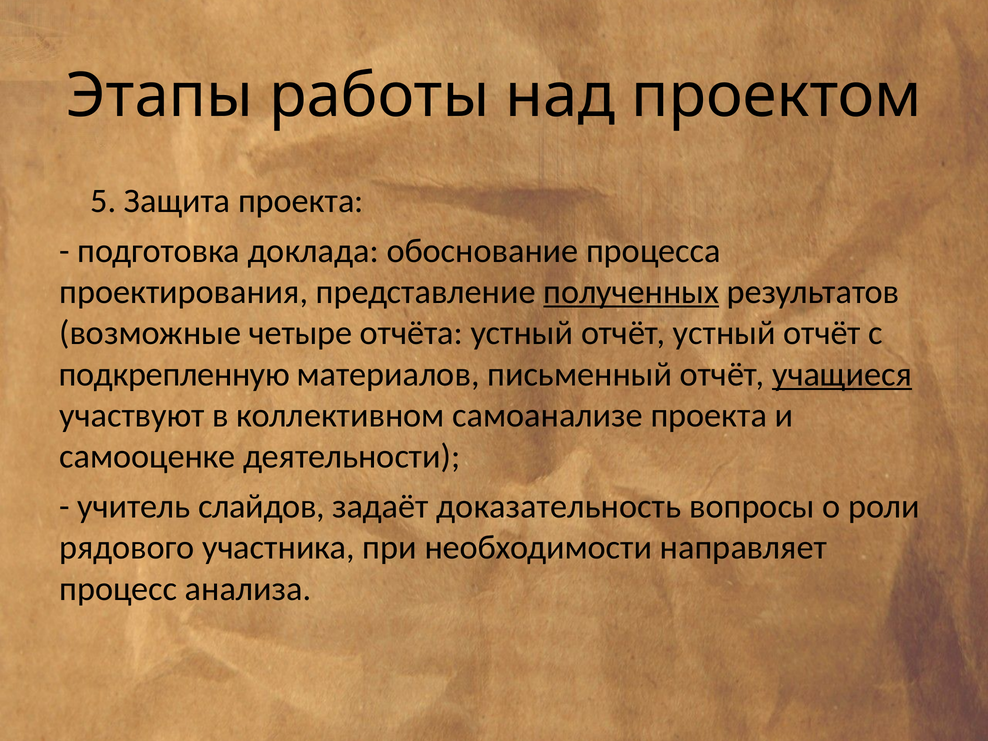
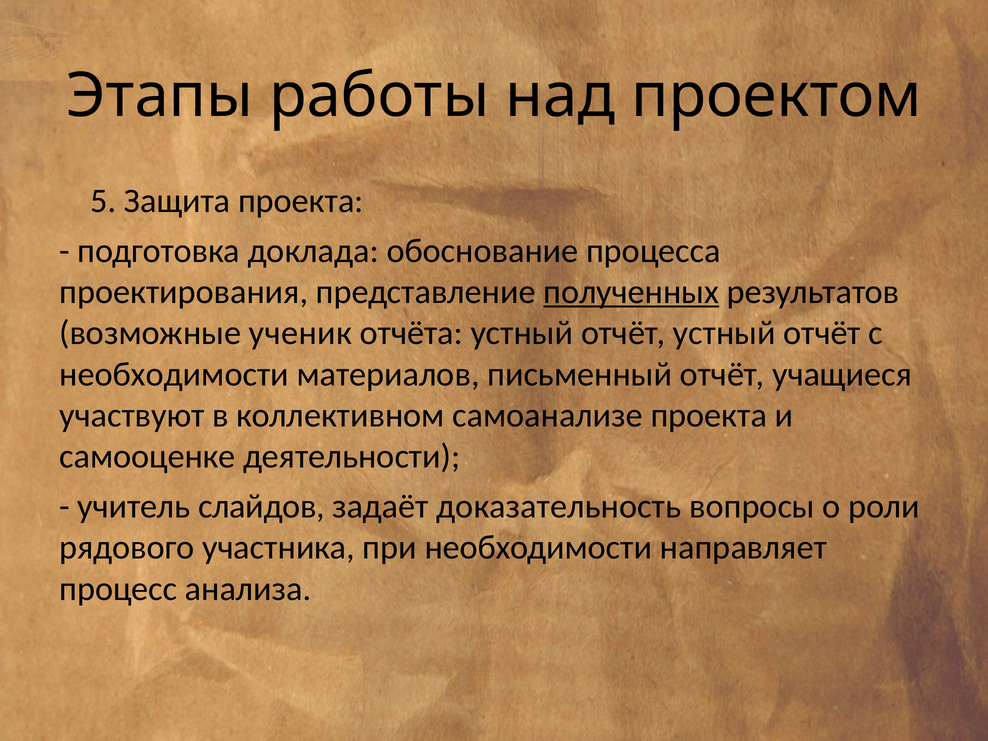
четыре: четыре -> ученик
подкрепленную at (174, 374): подкрепленную -> необходимости
учащиеся underline: present -> none
